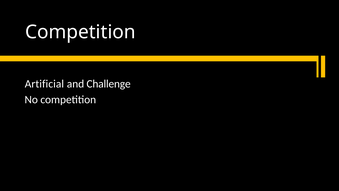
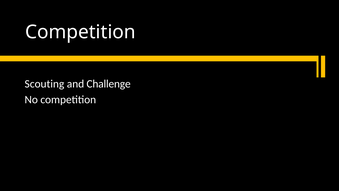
Artificial: Artificial -> Scouting
